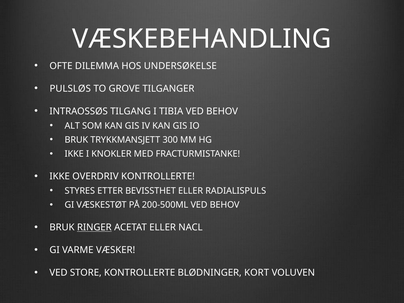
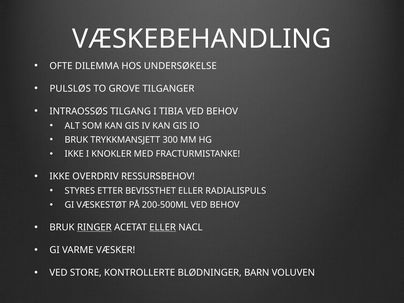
OVERDRIV KONTROLLERTE: KONTROLLERTE -> RESSURSBEHOV
ELLER at (163, 227) underline: none -> present
KORT: KORT -> BARN
